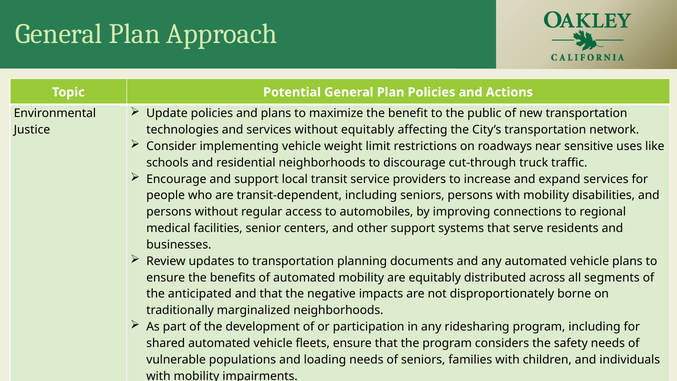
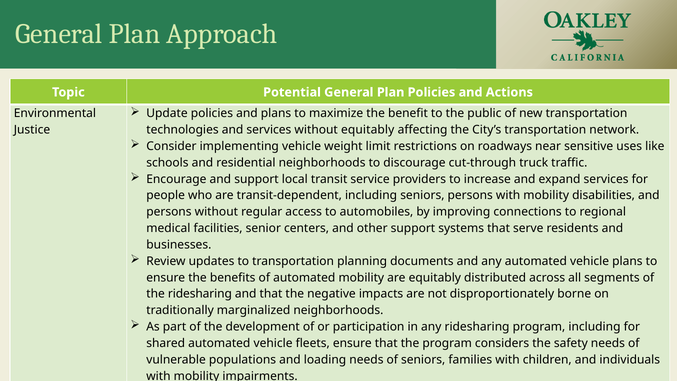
the anticipated: anticipated -> ridesharing
